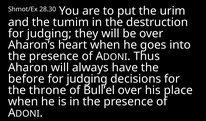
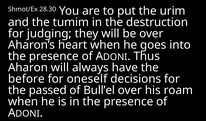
judging at (87, 79): judging -> oneself
throne: throne -> passed
place: place -> roam
